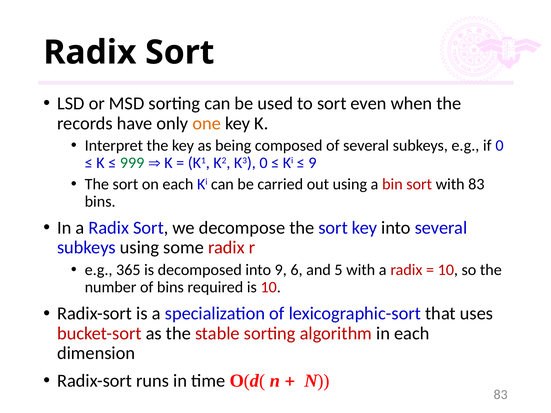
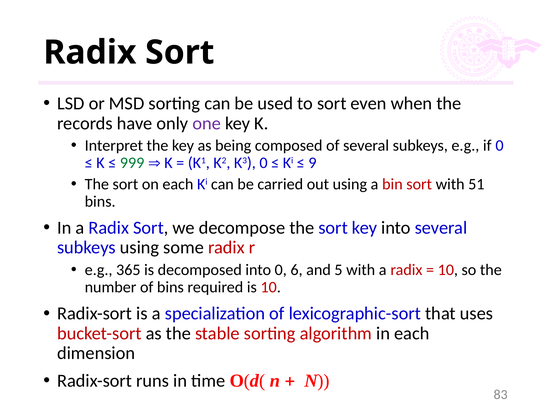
one colour: orange -> purple
with 83: 83 -> 51
into 9: 9 -> 0
